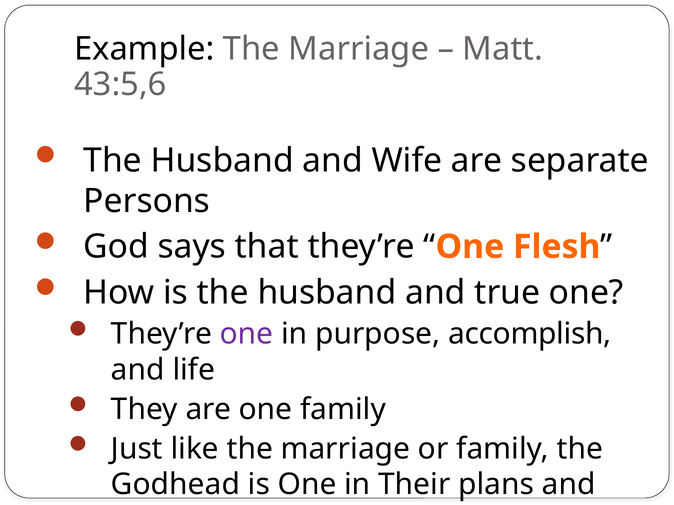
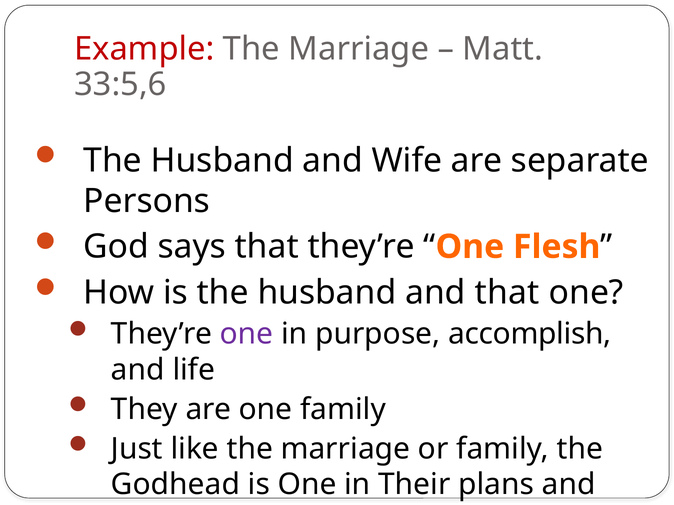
Example colour: black -> red
43:5,6: 43:5,6 -> 33:5,6
and true: true -> that
